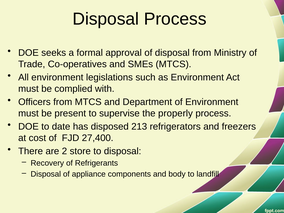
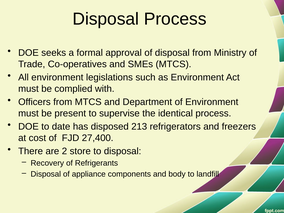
properly: properly -> identical
